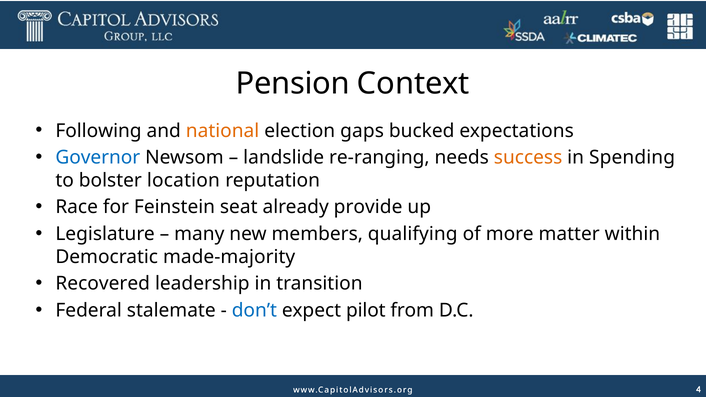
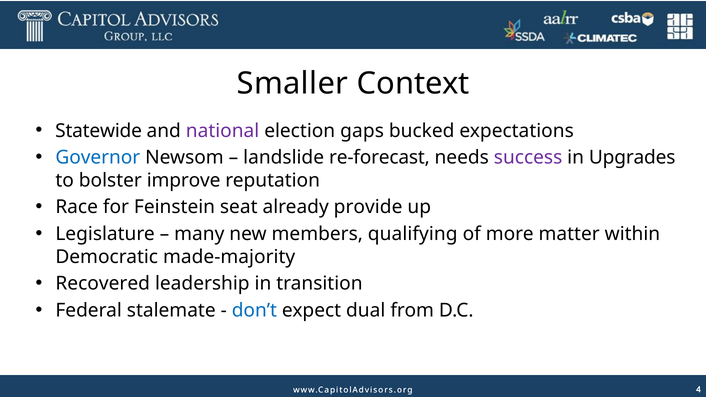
Pension: Pension -> Smaller
Following: Following -> Statewide
national colour: orange -> purple
re-ranging: re-ranging -> re-forecast
success colour: orange -> purple
Spending: Spending -> Upgrades
location: location -> improve
pilot: pilot -> dual
